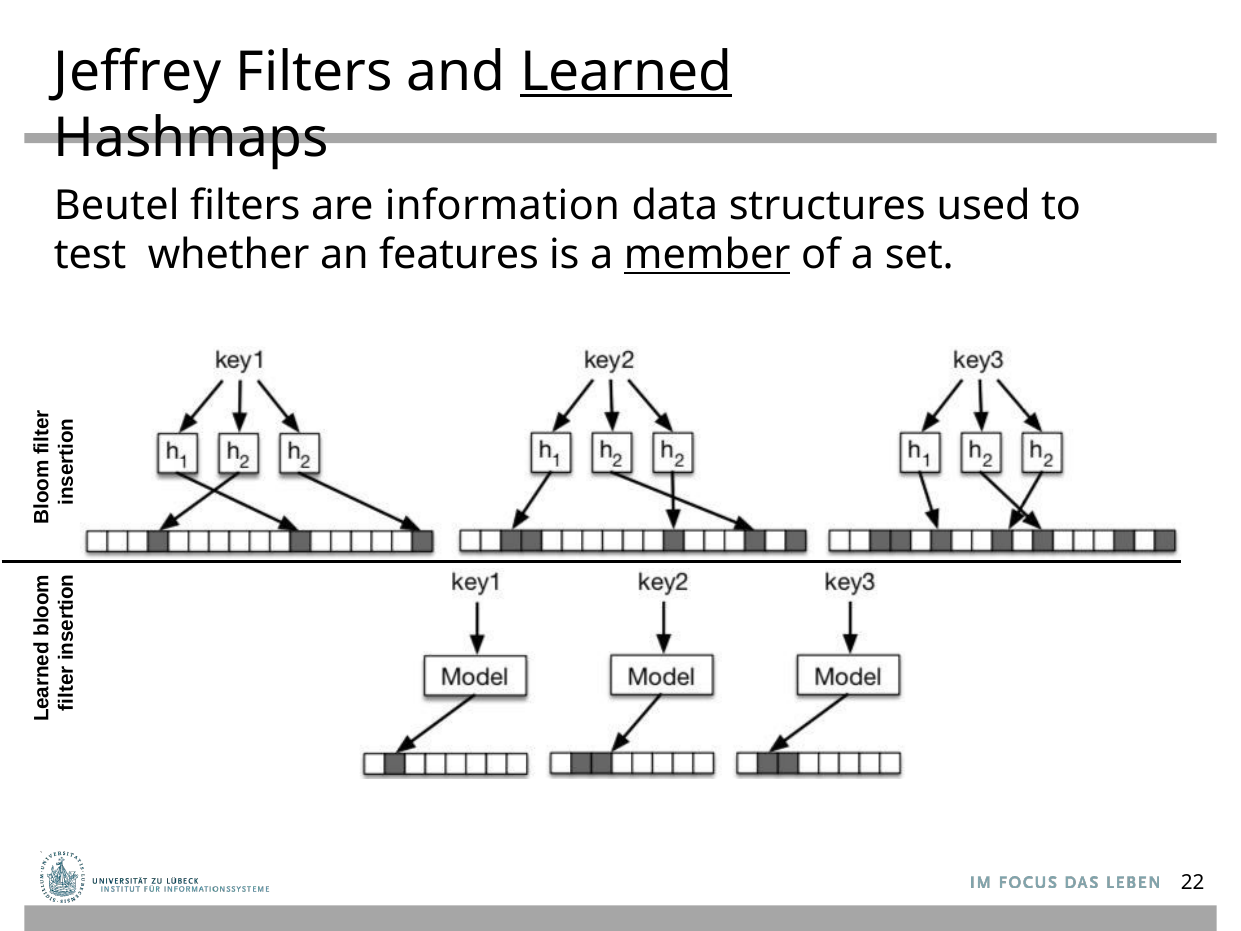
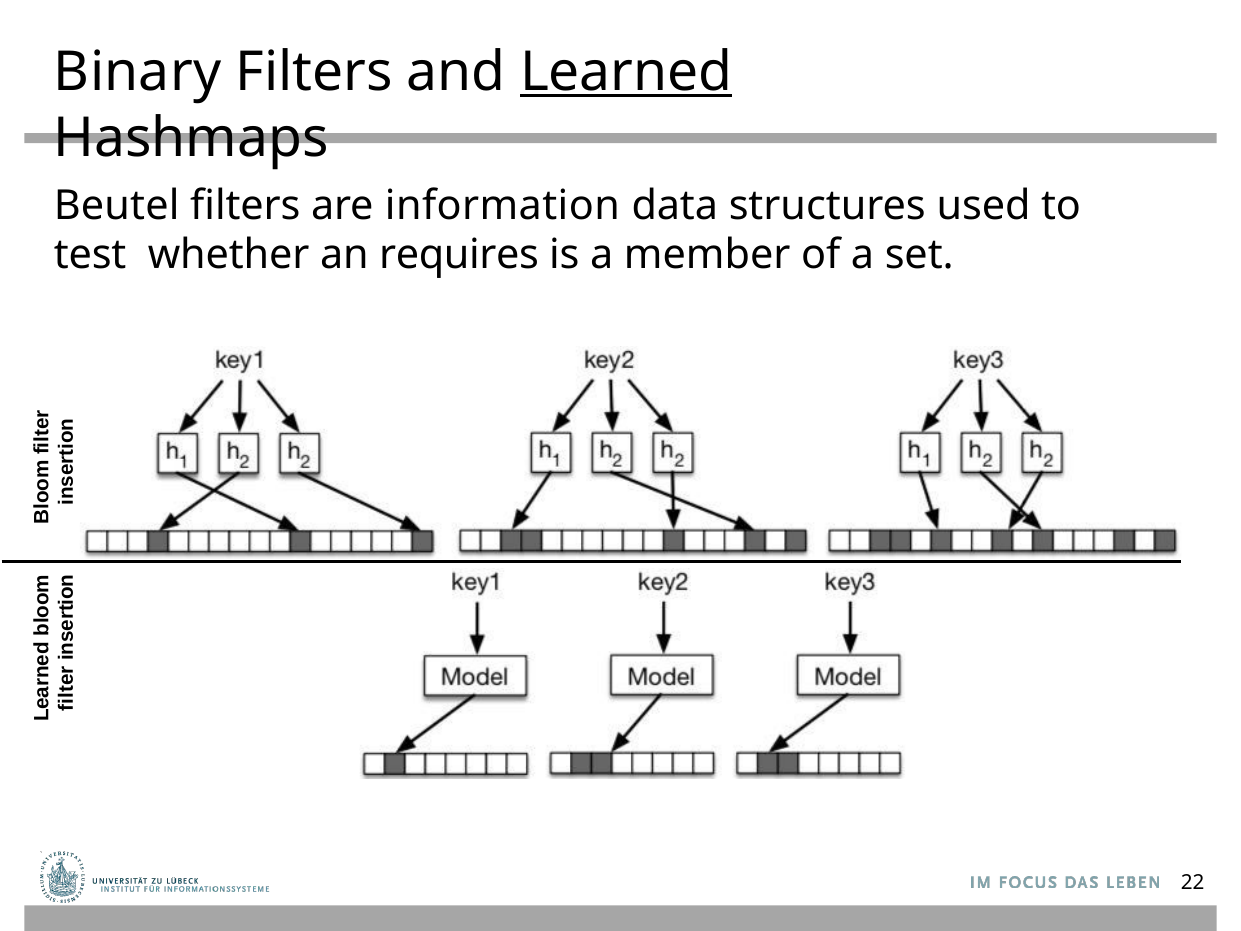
Jeffrey: Jeffrey -> Binary
features: features -> requires
member underline: present -> none
